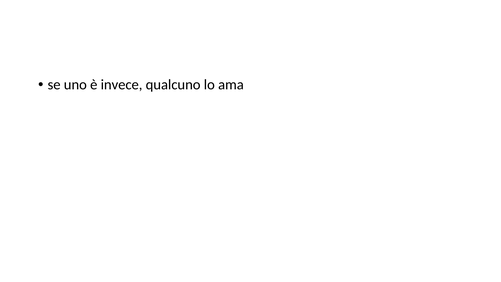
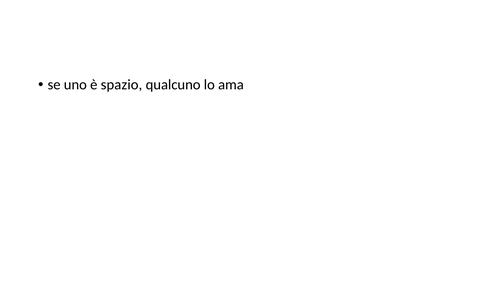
invece: invece -> spazio
